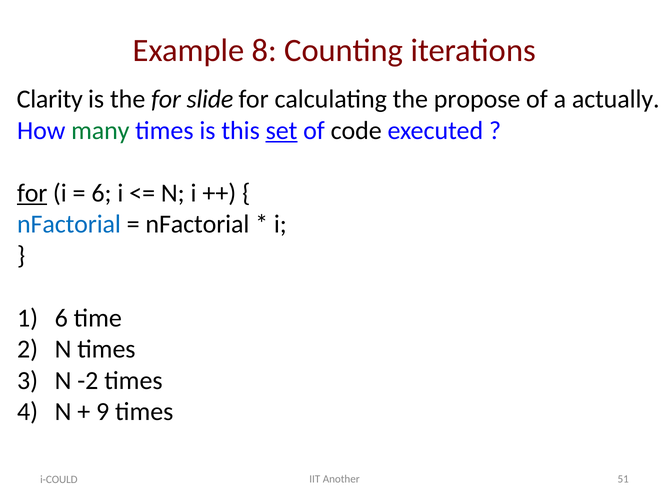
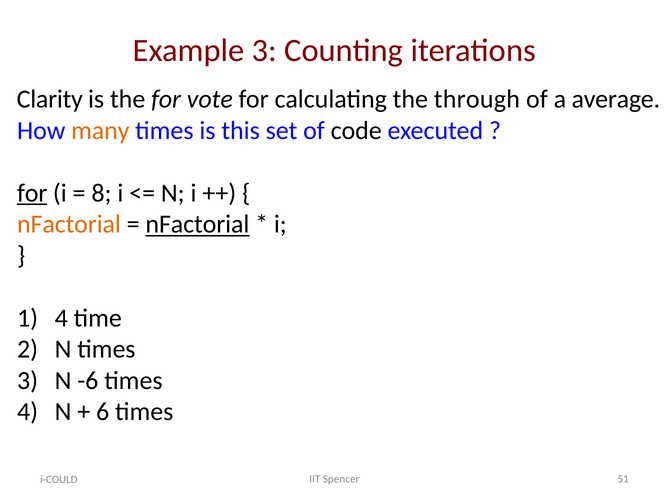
Example 8: 8 -> 3
slide: slide -> vote
propose: propose -> through
actually: actually -> average
many colour: green -> orange
set underline: present -> none
6 at (102, 193): 6 -> 8
nFactorial at (69, 224) colour: blue -> orange
nFactorial at (197, 224) underline: none -> present
1 6: 6 -> 4
-2: -2 -> -6
9: 9 -> 6
Another: Another -> Spencer
